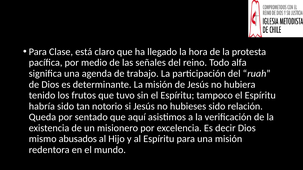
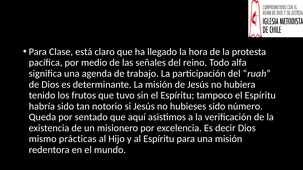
relación: relación -> número
abusados: abusados -> prácticas
